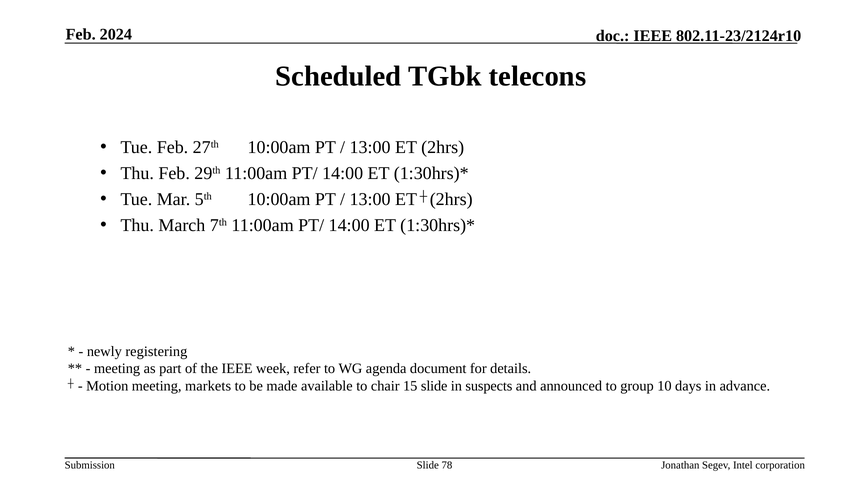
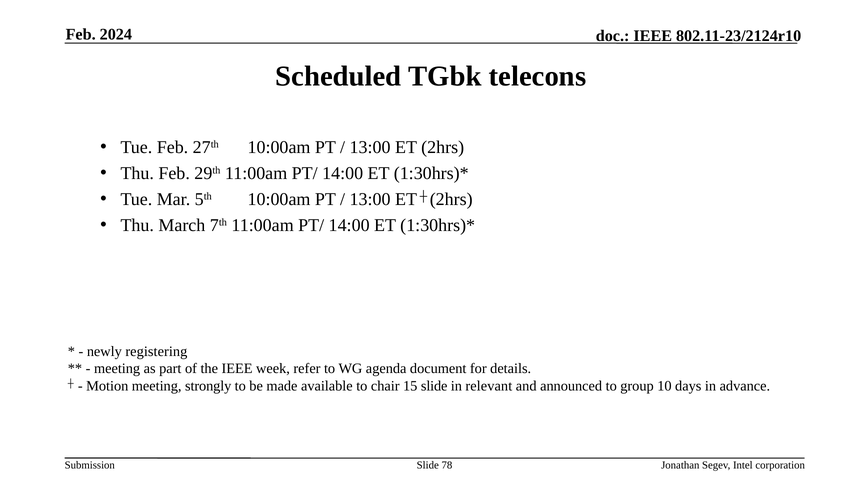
markets: markets -> strongly
suspects: suspects -> relevant
